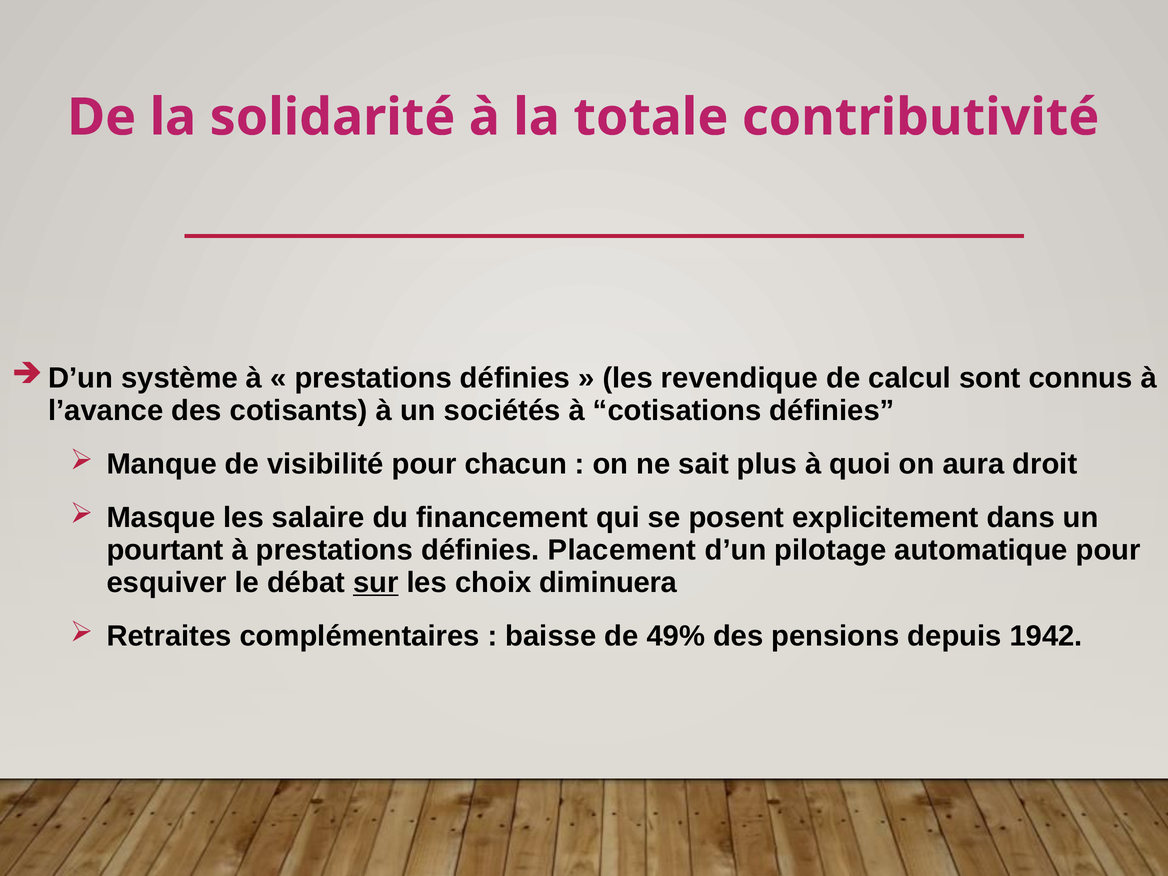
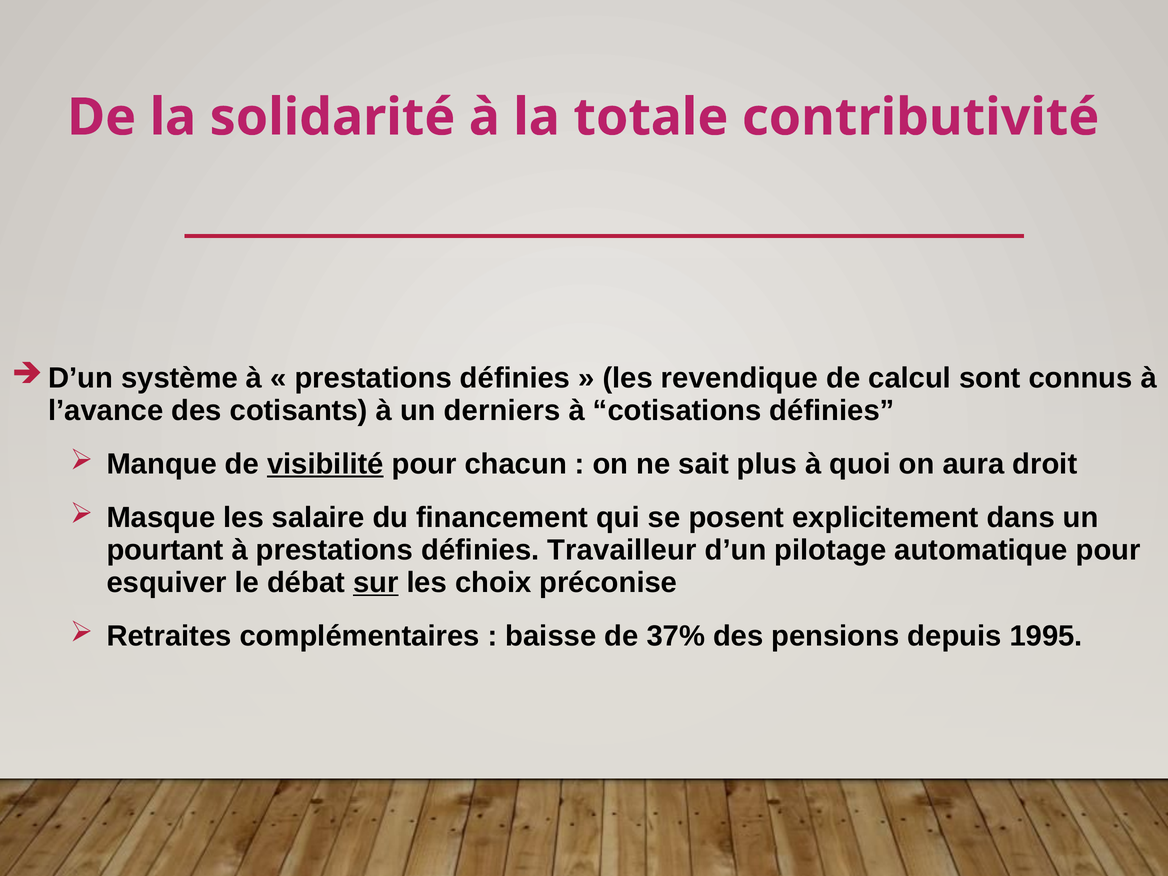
sociétés: sociétés -> derniers
visibilité underline: none -> present
Placement: Placement -> Travailleur
diminuera: diminuera -> préconise
49%: 49% -> 37%
1942: 1942 -> 1995
